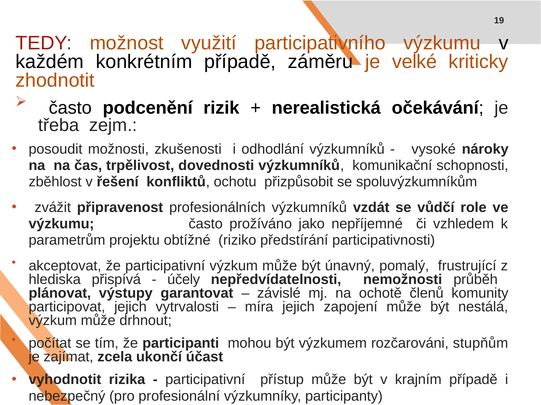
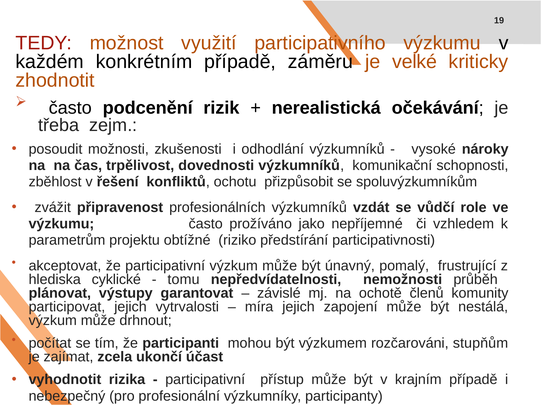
přispívá: přispívá -> cyklické
účely: účely -> tomu
